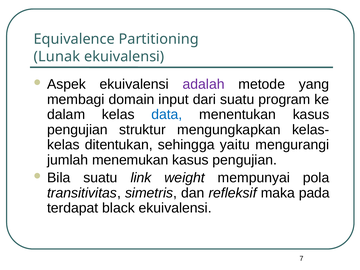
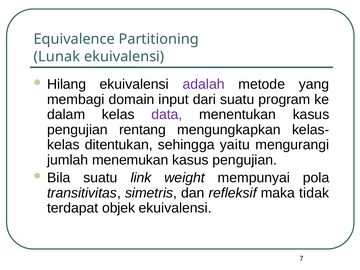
Aspek: Aspek -> Hilang
data colour: blue -> purple
struktur: struktur -> rentang
pada: pada -> tidak
black: black -> objek
